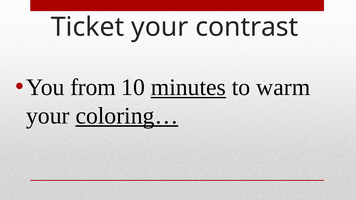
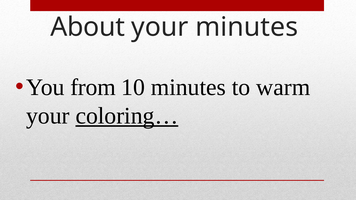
Ticket: Ticket -> About
your contrast: contrast -> minutes
minutes at (188, 88) underline: present -> none
